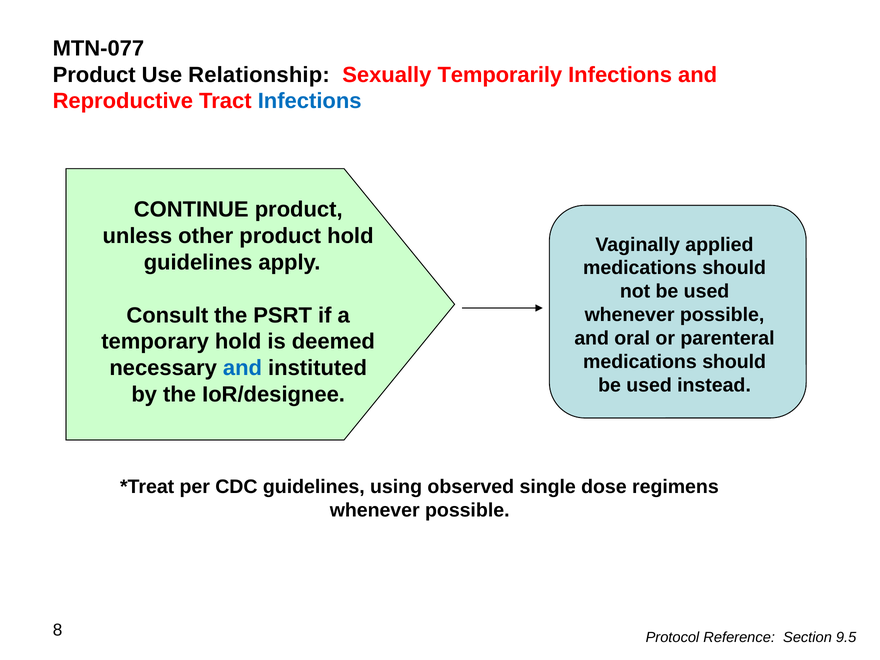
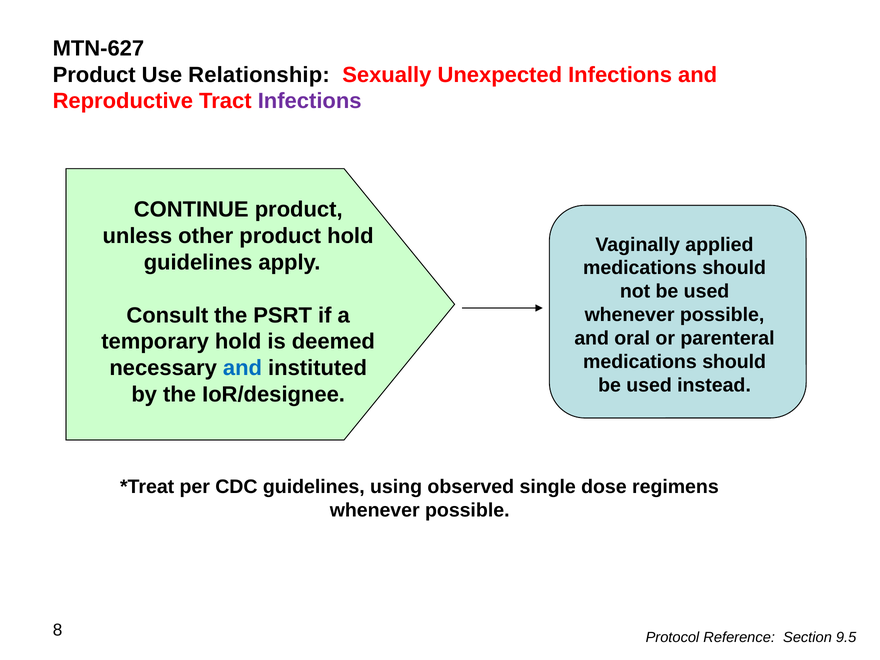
MTN-077: MTN-077 -> MTN-627
Temporarily: Temporarily -> Unexpected
Infections at (310, 101) colour: blue -> purple
